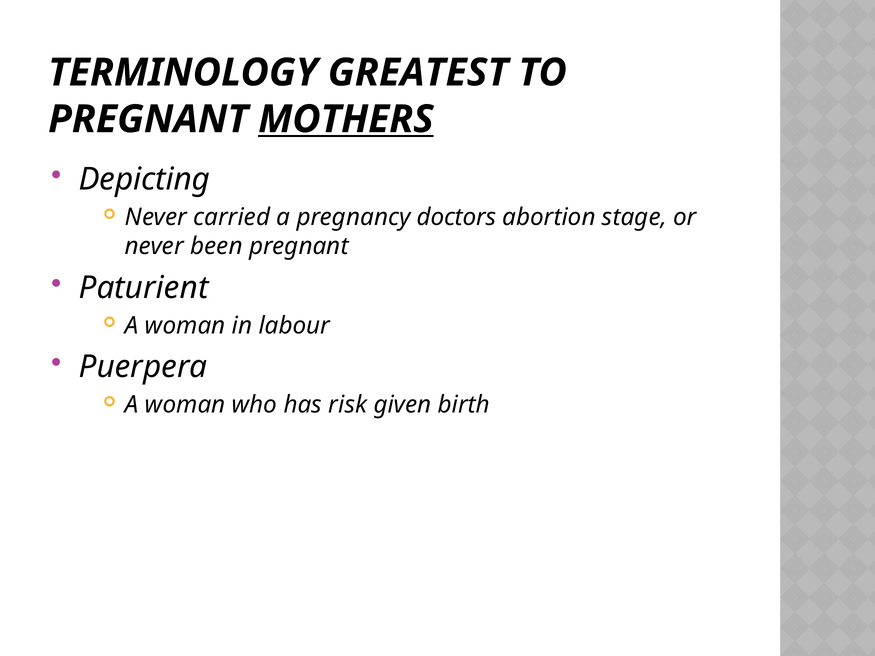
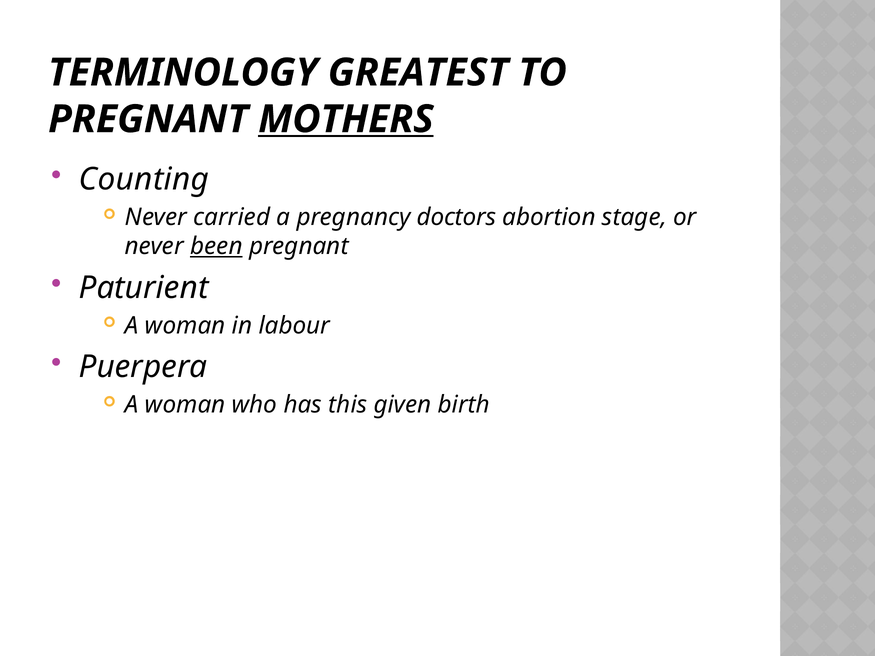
Depicting: Depicting -> Counting
been underline: none -> present
risk: risk -> this
